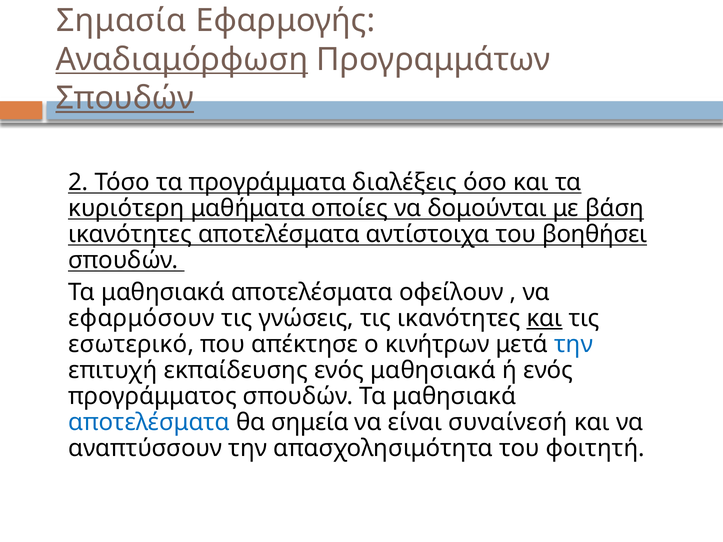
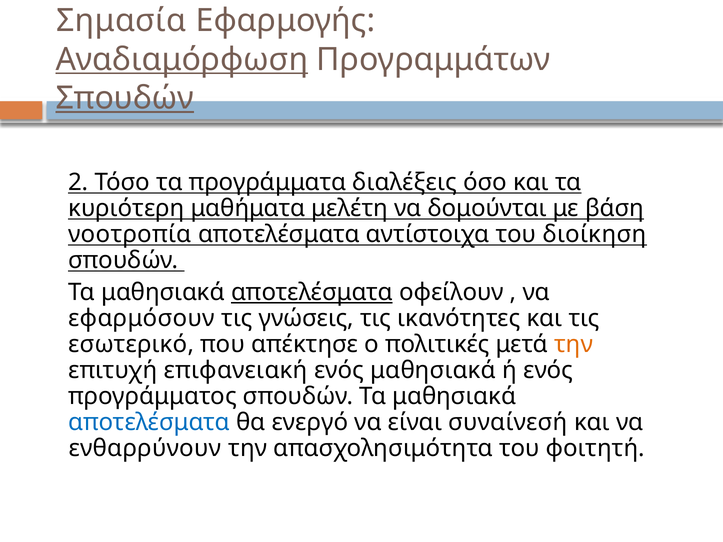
οποίες: οποίες -> μελέτη
ικανότητες at (130, 234): ικανότητες -> νοοτροπία
βοηθήσει: βοηθήσει -> διοίκηση
αποτελέσματα at (312, 293) underline: none -> present
και at (544, 319) underline: present -> none
κινήτρων: κινήτρων -> πολιτικές
την at (574, 345) colour: blue -> orange
εκπαίδευσης: εκπαίδευσης -> επιφανειακή
σημεία: σημεία -> ενεργό
αναπτύσσουν: αναπτύσσουν -> ενθαρρύνουν
